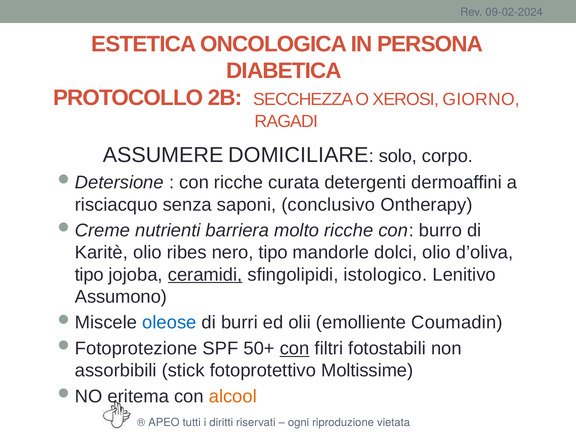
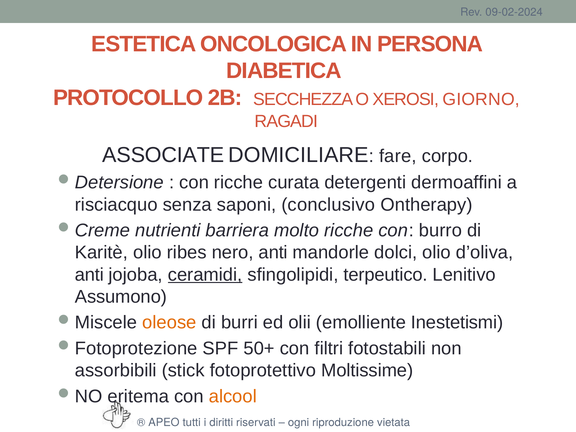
ASSUMERE: ASSUMERE -> ASSOCIATE
solo: solo -> fare
nero tipo: tipo -> anti
tipo at (89, 275): tipo -> anti
istologico: istologico -> terpeutico
oleose colour: blue -> orange
Coumadin: Coumadin -> Inestetismi
con at (295, 348) underline: present -> none
